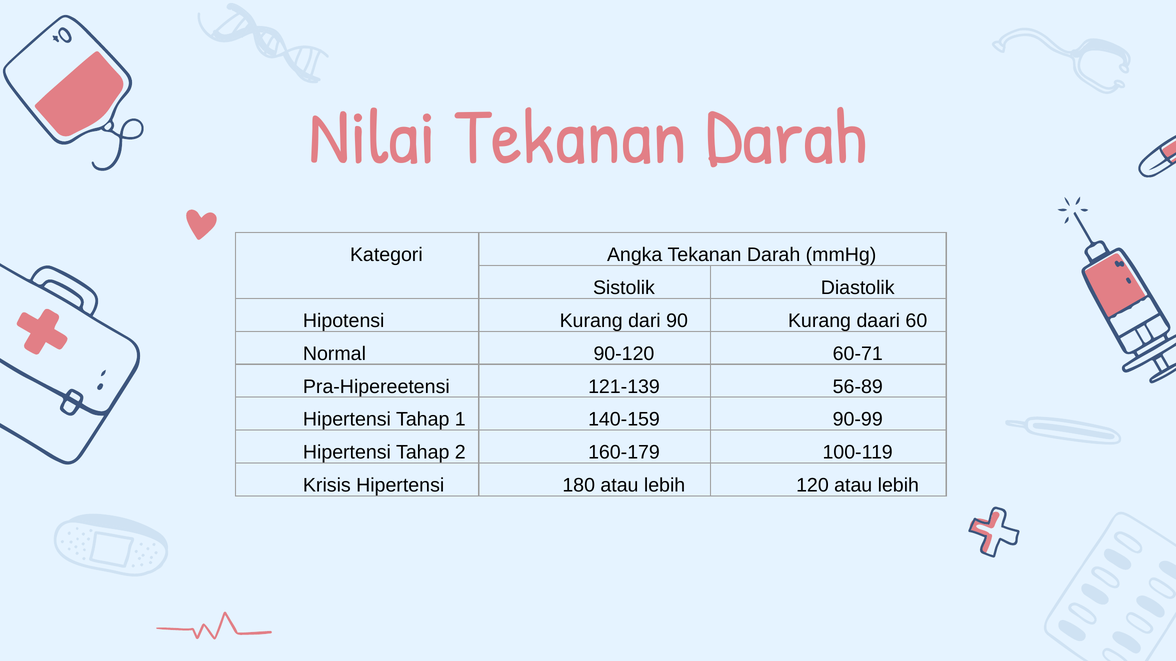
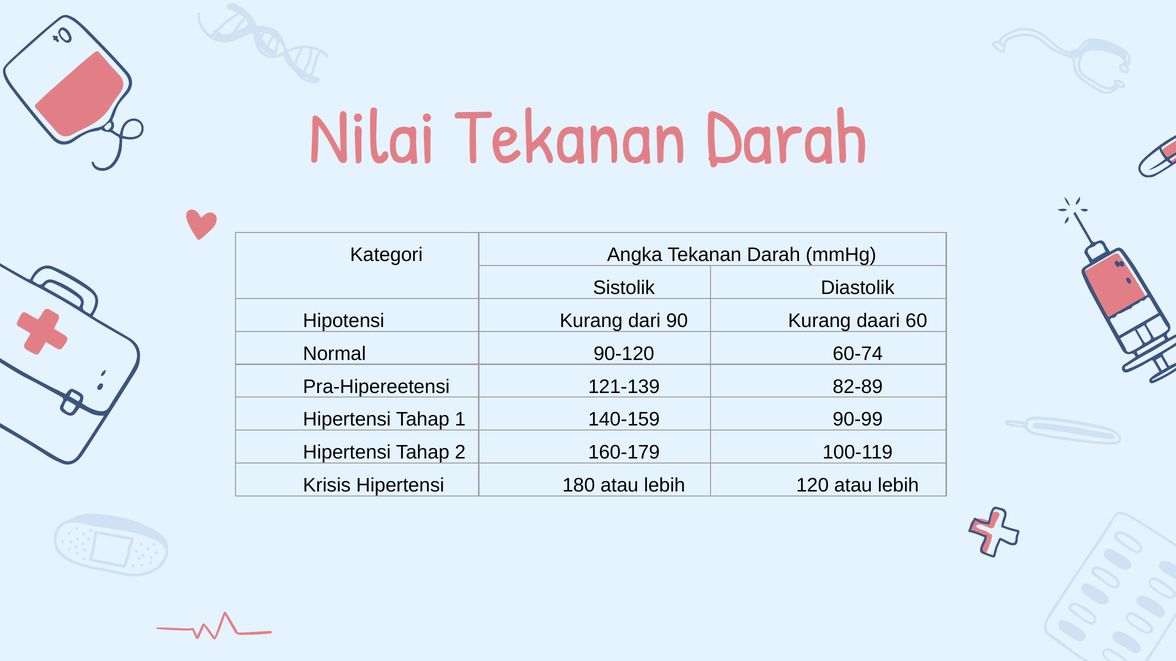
60-71: 60-71 -> 60-74
56-89: 56-89 -> 82-89
